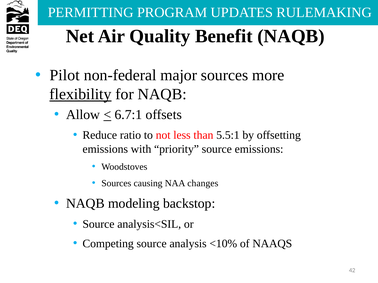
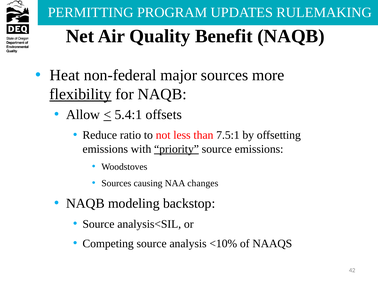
Pilot: Pilot -> Heat
6.7:1: 6.7:1 -> 5.4:1
5.5:1: 5.5:1 -> 7.5:1
priority underline: none -> present
